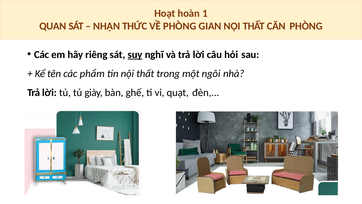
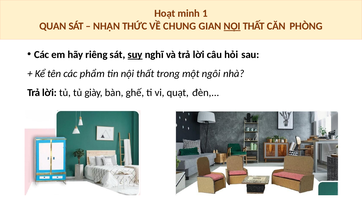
hoàn: hoàn -> minh
VỀ PHÒNG: PHÒNG -> CHUNG
NỘI at (232, 26) underline: none -> present
